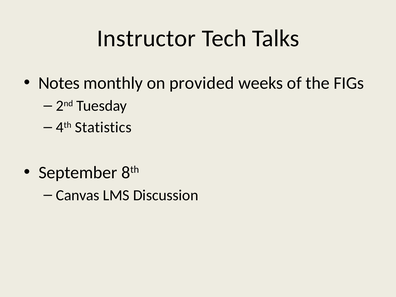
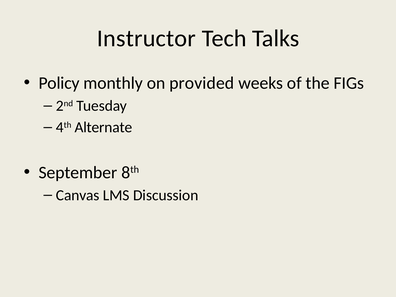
Notes: Notes -> Policy
Statistics: Statistics -> Alternate
